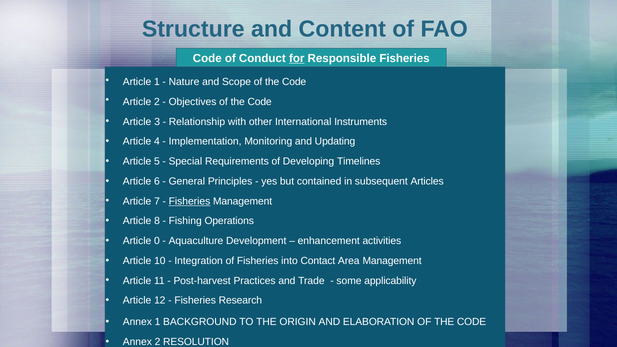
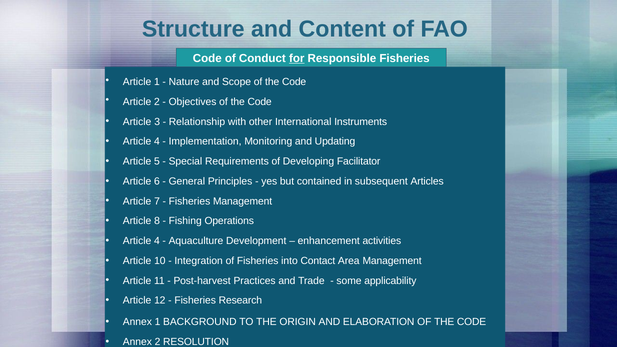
Timelines: Timelines -> Facilitator
Fisheries at (189, 201) underline: present -> none
0 at (157, 241): 0 -> 4
